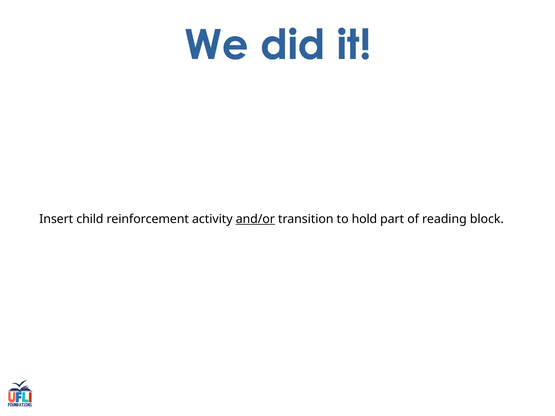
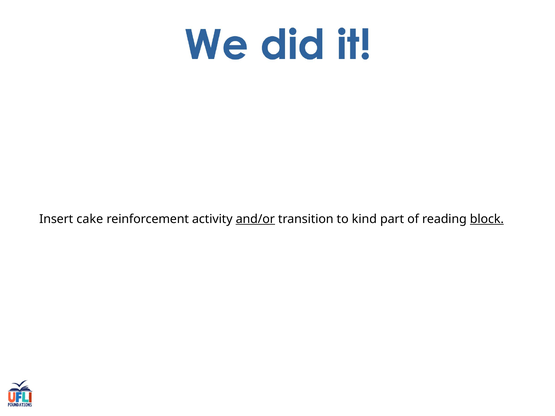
child: child -> cake
hold: hold -> kind
block underline: none -> present
